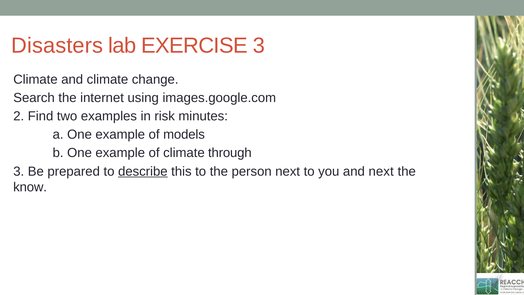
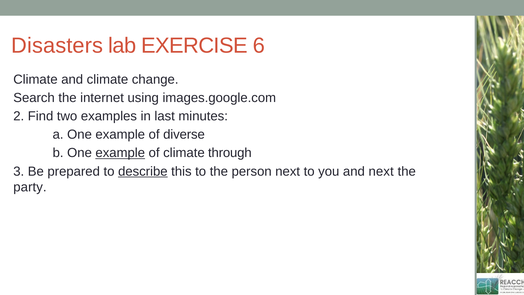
EXERCISE 3: 3 -> 6
risk: risk -> last
models: models -> diverse
example at (120, 153) underline: none -> present
know: know -> party
